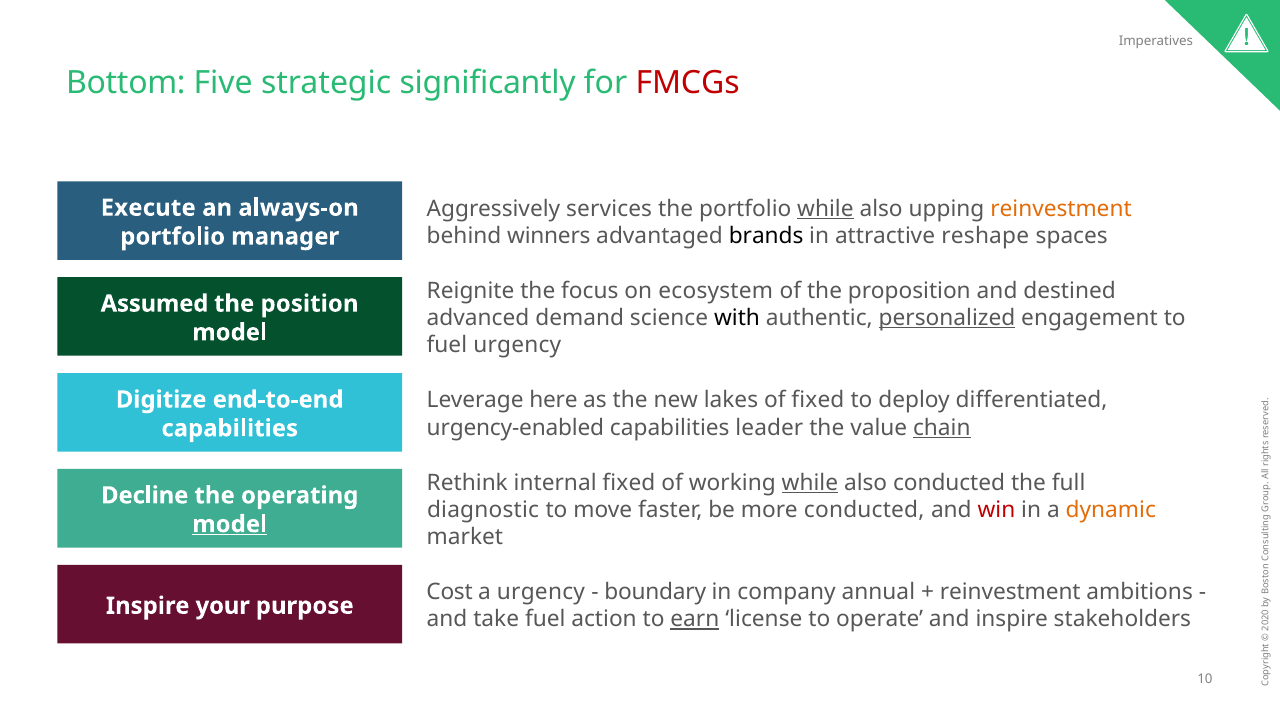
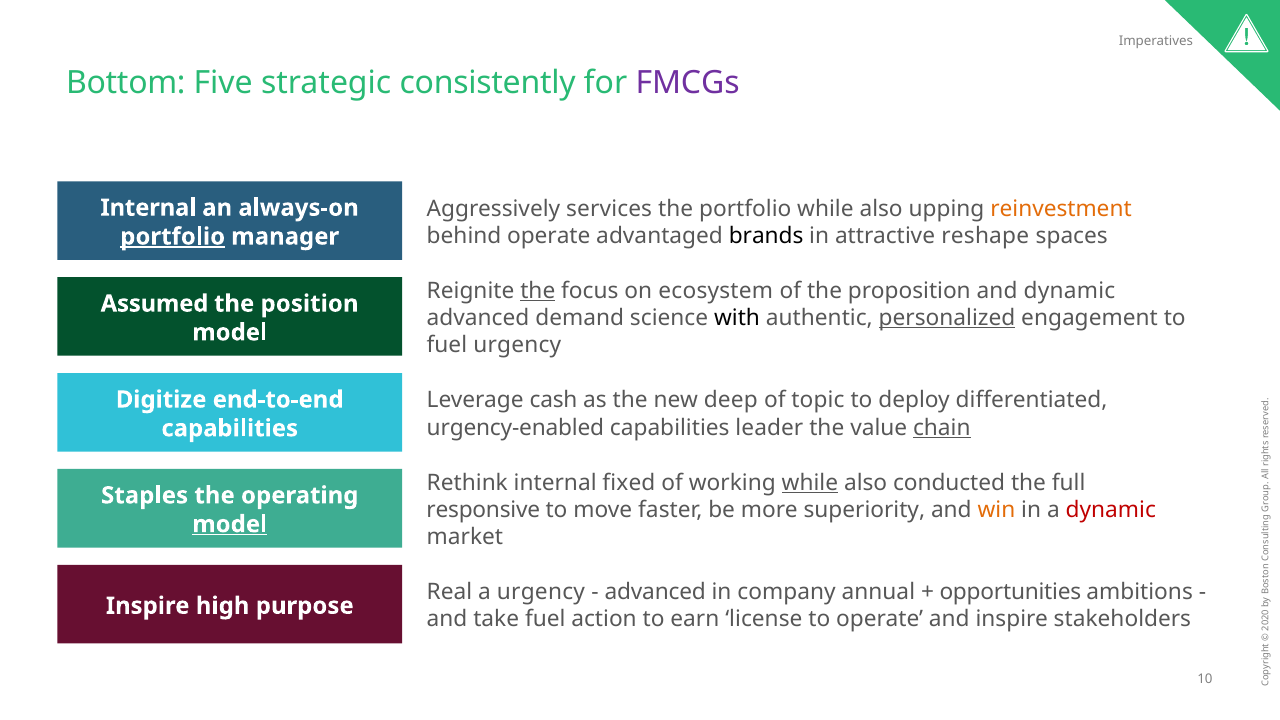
significantly: significantly -> consistently
FMCGs colour: red -> purple
while at (825, 209) underline: present -> none
Execute at (148, 208): Execute -> Internal
behind winners: winners -> operate
portfolio at (173, 237) underline: none -> present
the at (538, 291) underline: none -> present
and destined: destined -> dynamic
here: here -> cash
lakes: lakes -> deep
of fixed: fixed -> topic
Decline: Decline -> Staples
diagnostic: diagnostic -> responsive
more conducted: conducted -> superiority
win colour: red -> orange
dynamic at (1111, 510) colour: orange -> red
Cost: Cost -> Real
boundary at (655, 592): boundary -> advanced
reinvestment at (1010, 592): reinvestment -> opportunities
your: your -> high
earn underline: present -> none
